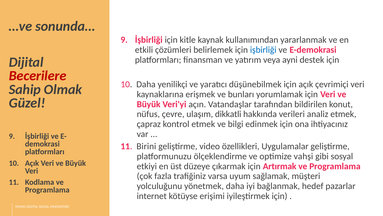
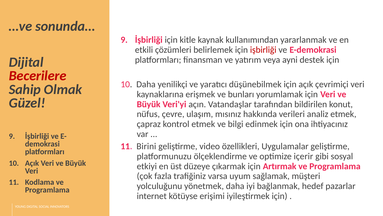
işbirliği colour: blue -> red
dikkatli: dikkatli -> mısınız
vahşi: vahşi -> içerir
